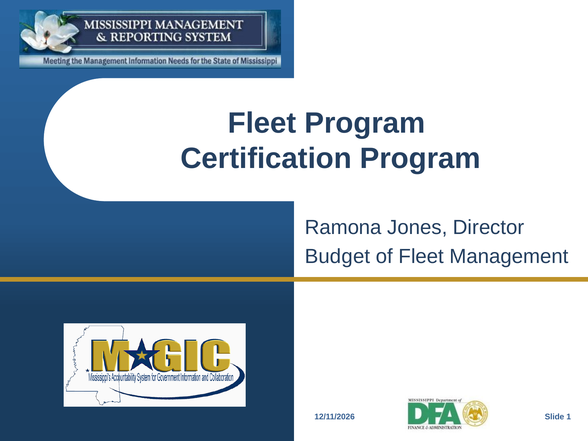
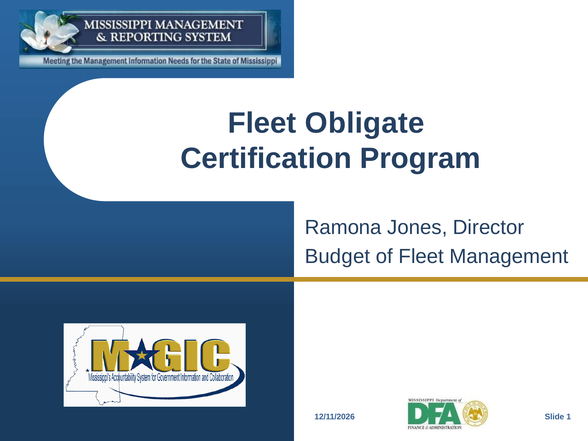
Fleet Program: Program -> Obligate
